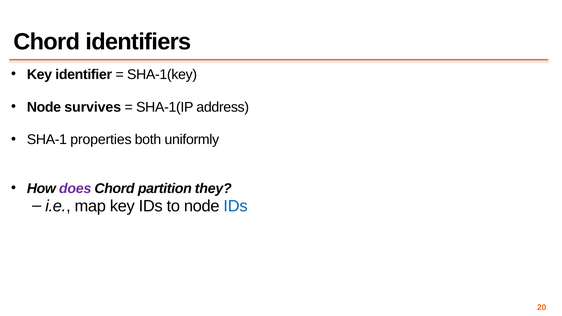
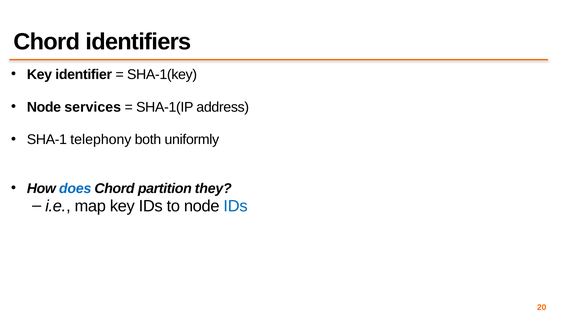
survives: survives -> services
properties: properties -> telephony
does colour: purple -> blue
